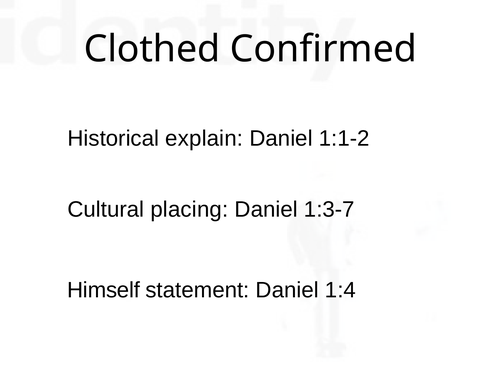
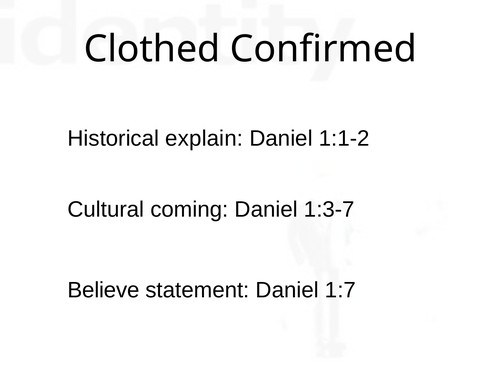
placing: placing -> coming
Himself: Himself -> Believe
1:4: 1:4 -> 1:7
